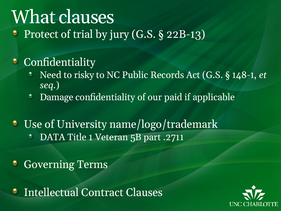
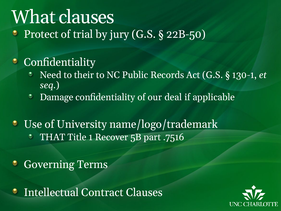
22B-13: 22B-13 -> 22B-50
risky: risky -> their
148-1: 148-1 -> 130-1
paid: paid -> deal
DATA: DATA -> THAT
Veteran: Veteran -> Recover
.2711: .2711 -> .7516
